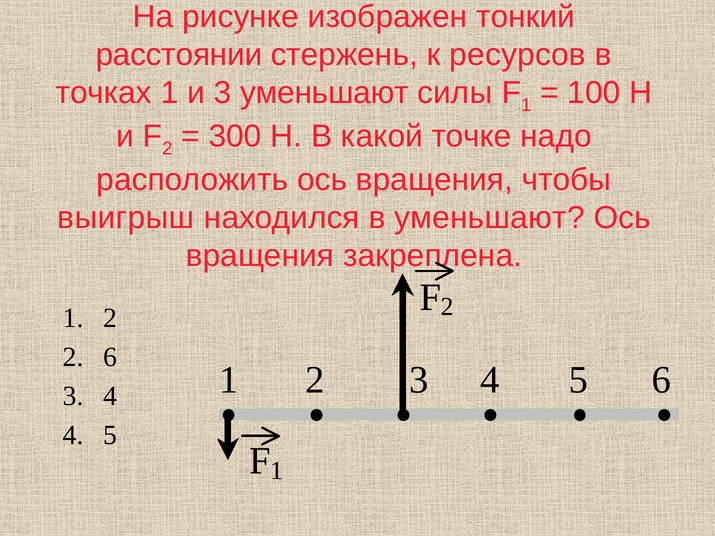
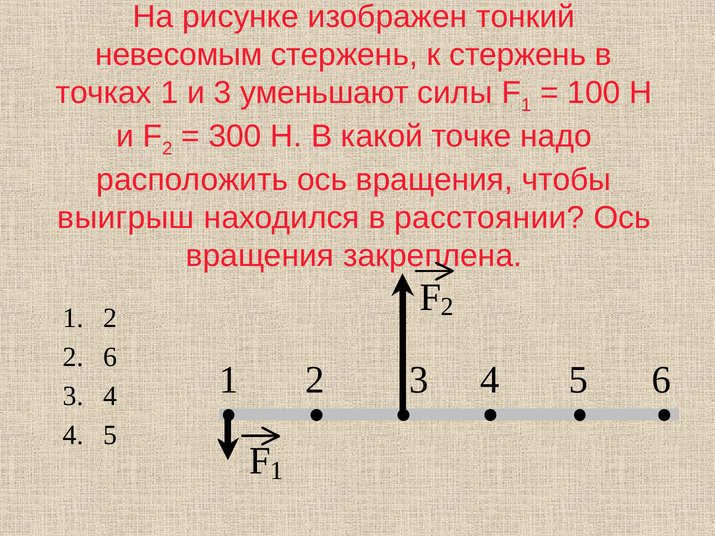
расстоянии: расстоянии -> невесомым
к ресурсов: ресурсов -> стержень
в уменьшают: уменьшают -> расстоянии
